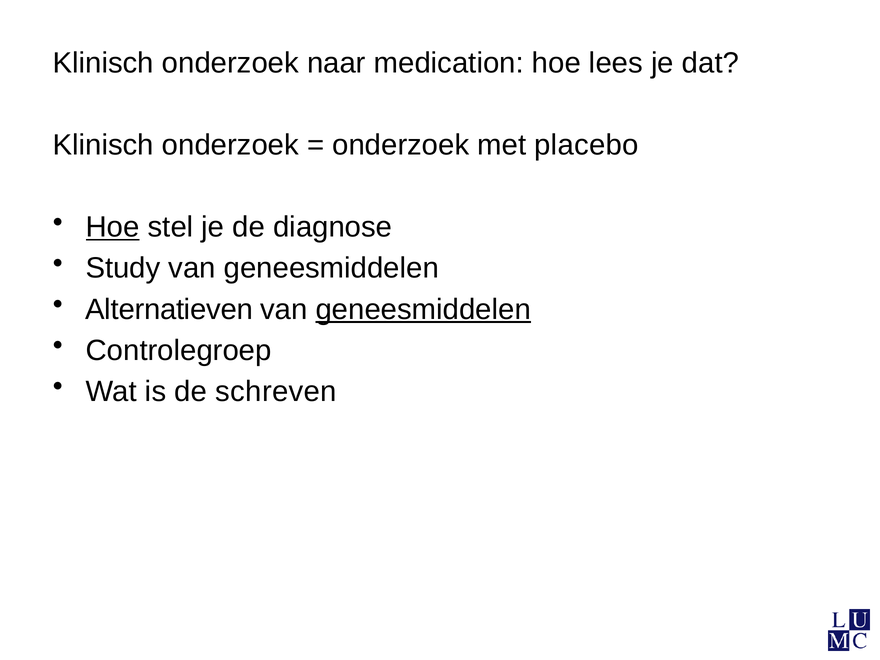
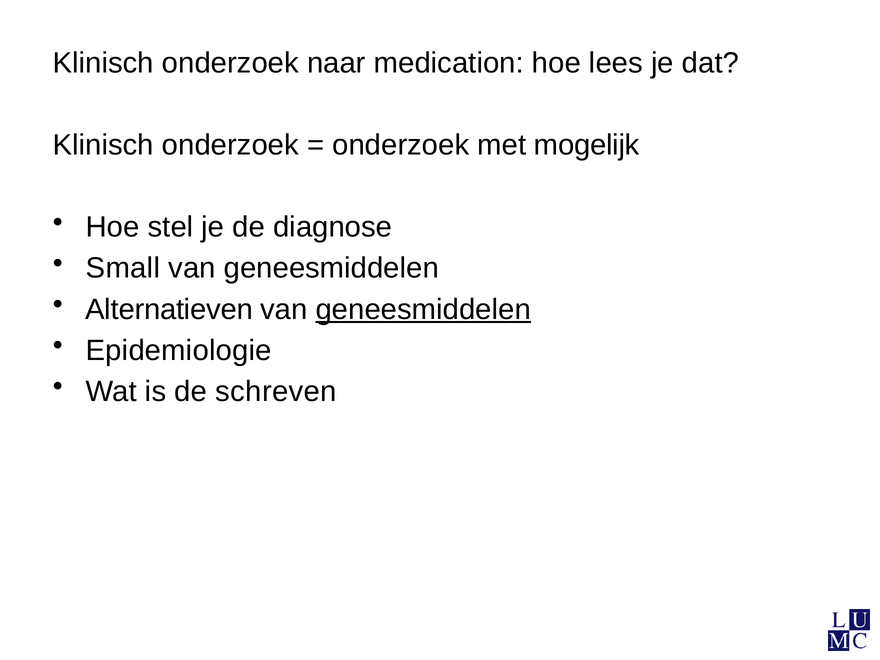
placebo: placebo -> mogelijk
Hoe at (113, 227) underline: present -> none
Study: Study -> Small
Controlegroep: Controlegroep -> Epidemiologie
